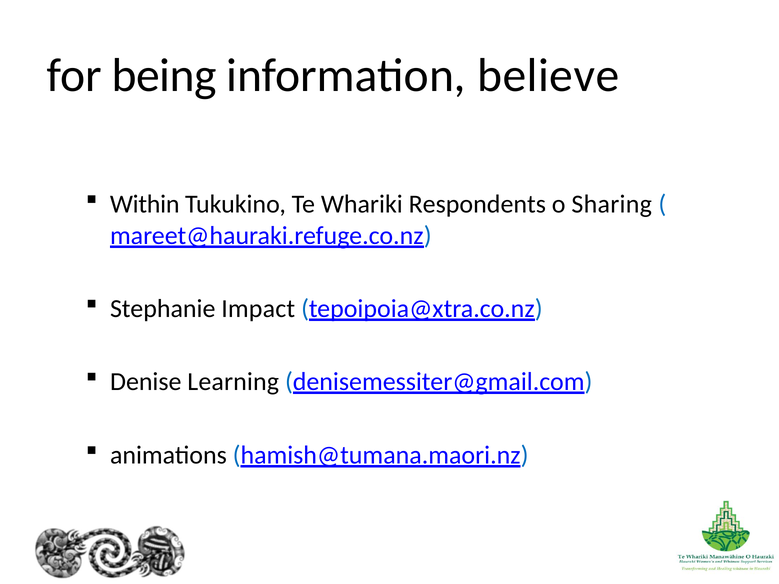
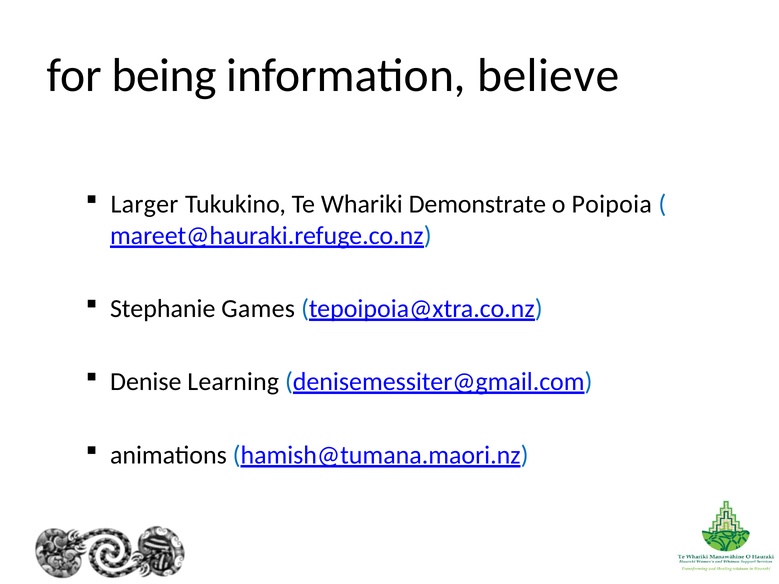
Within: Within -> Larger
Respondents: Respondents -> Demonstrate
Sharing: Sharing -> Poipoia
Impact: Impact -> Games
